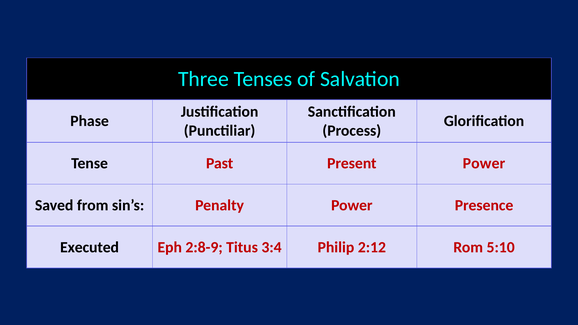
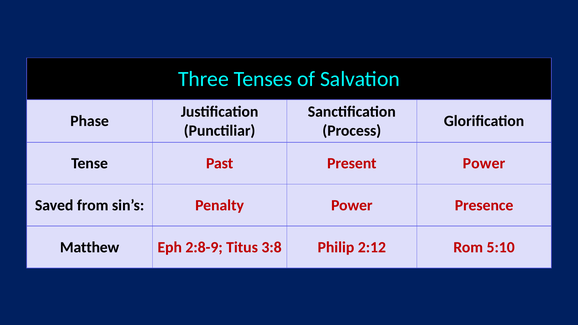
Executed: Executed -> Matthew
3:4: 3:4 -> 3:8
